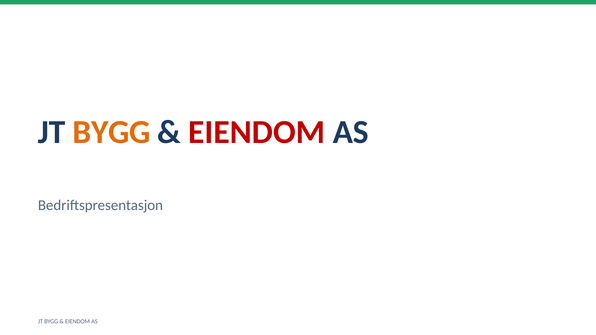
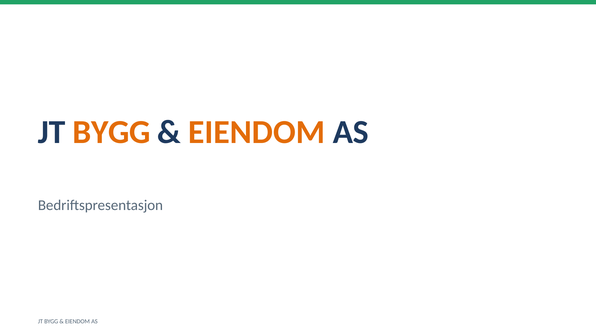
EIENDOM at (257, 132) colour: red -> orange
